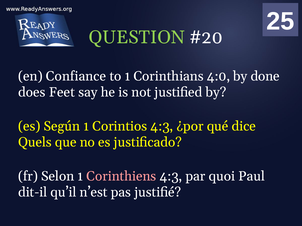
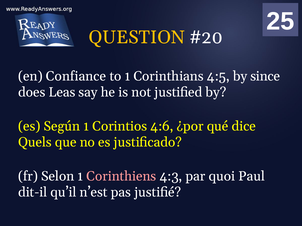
QUESTION colour: light green -> yellow
4:0: 4:0 -> 4:5
done: done -> since
Feet: Feet -> Leas
Corintios 4:3: 4:3 -> 4:6
